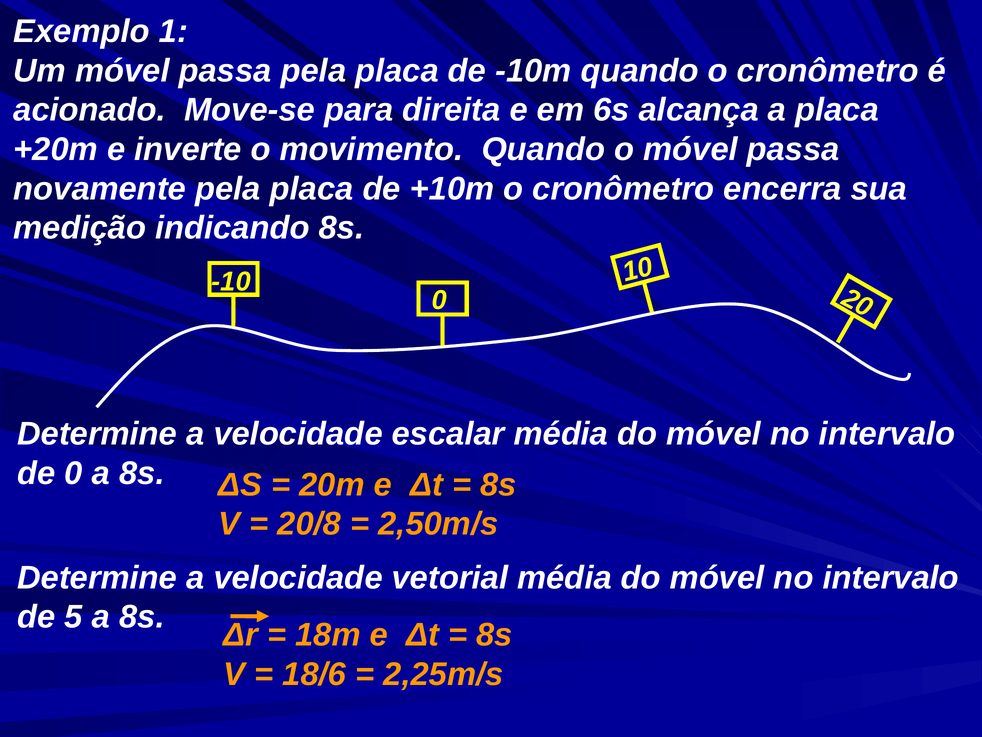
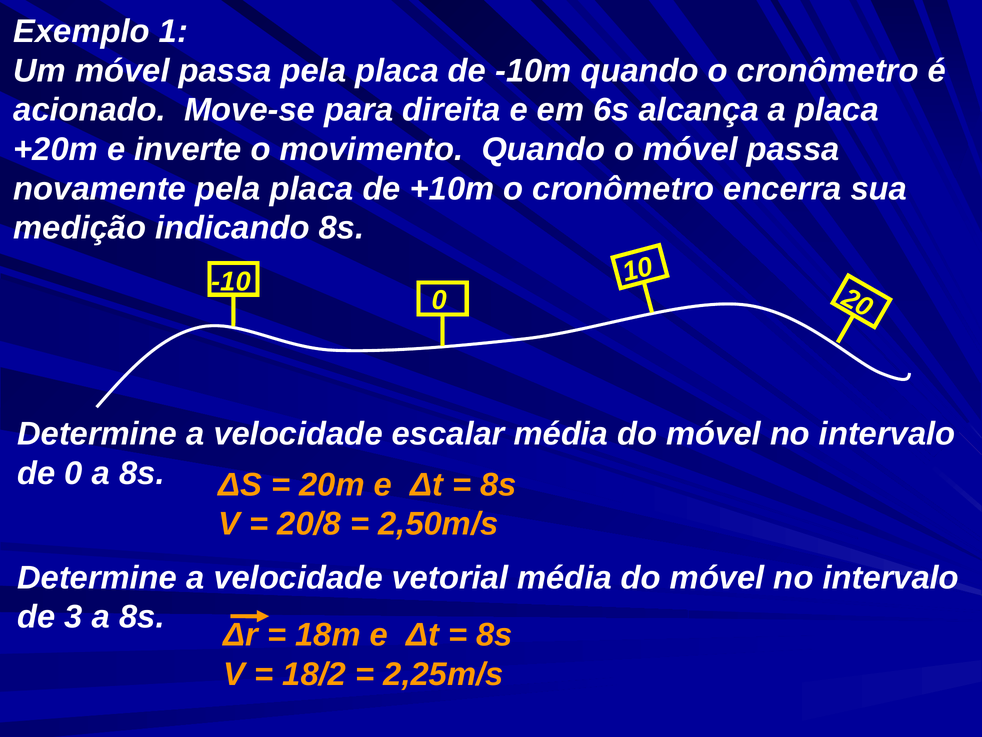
5: 5 -> 3
18/6: 18/6 -> 18/2
